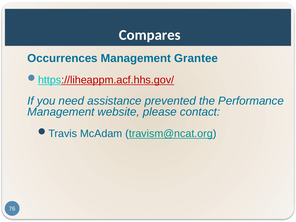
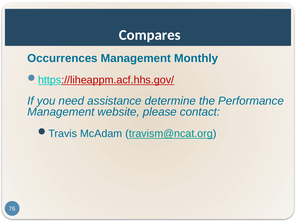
Grantee: Grantee -> Monthly
prevented: prevented -> determine
